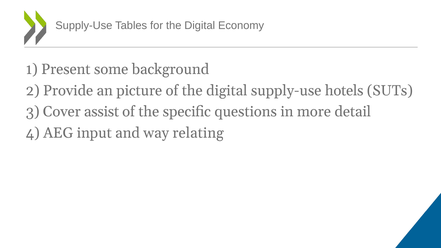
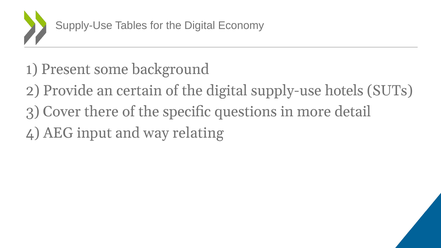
picture: picture -> certain
assist: assist -> there
